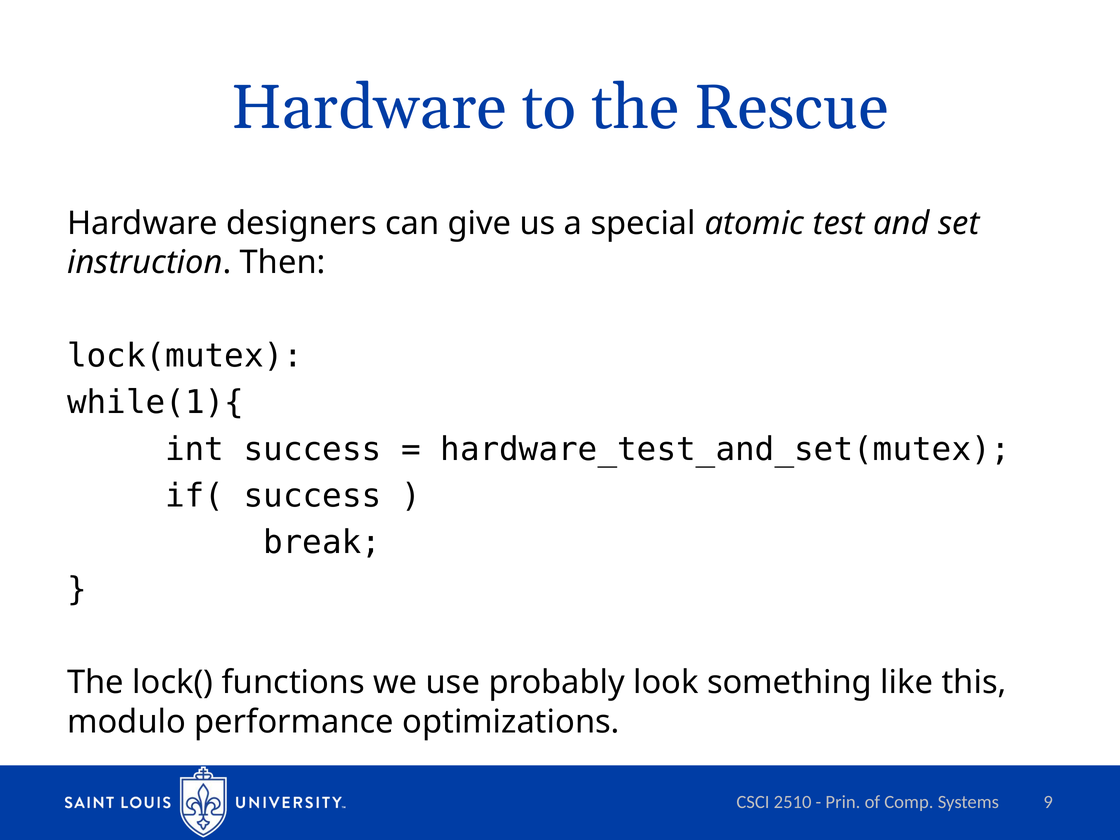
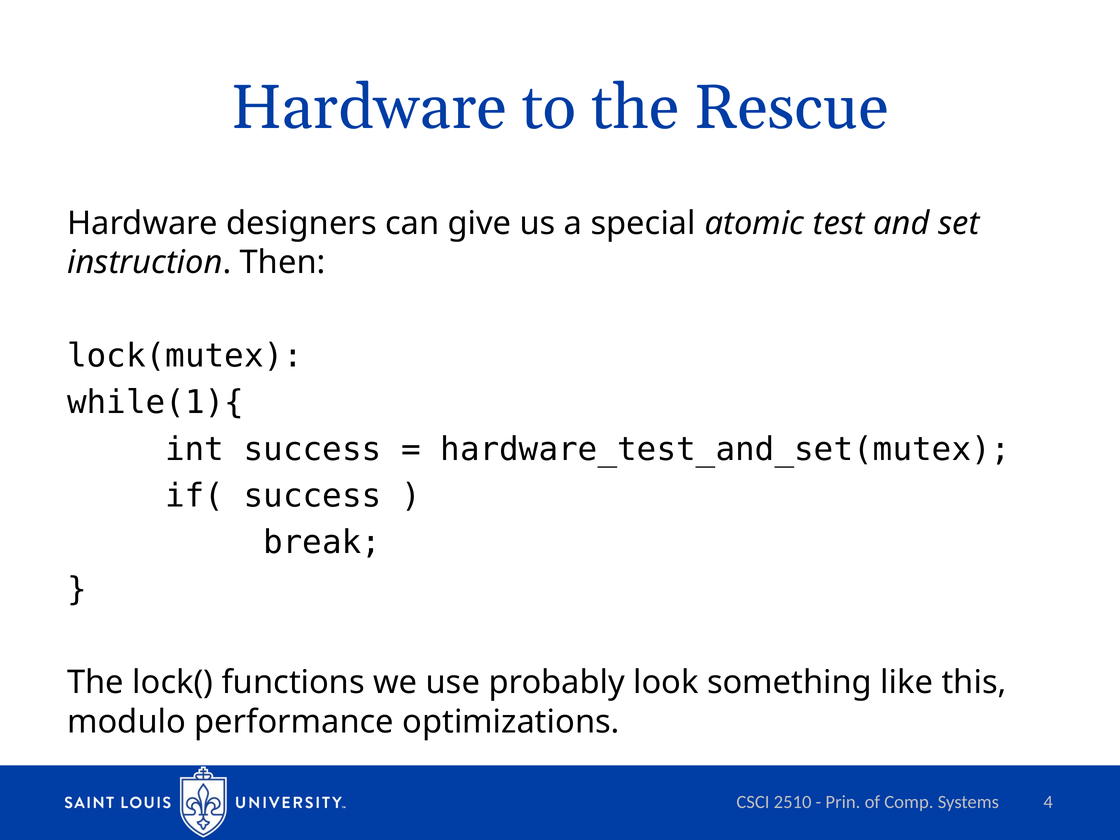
9: 9 -> 4
